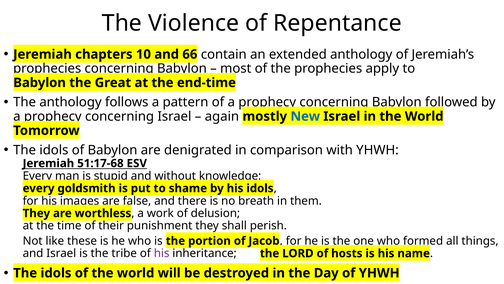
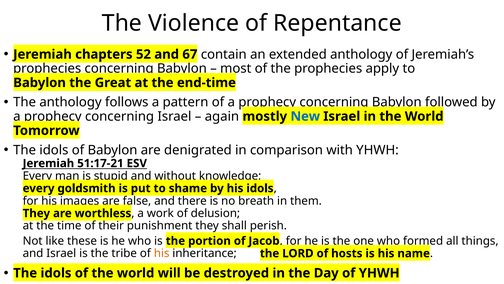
10: 10 -> 52
66: 66 -> 67
51:17-68: 51:17-68 -> 51:17-21
his at (162, 253) colour: purple -> orange
